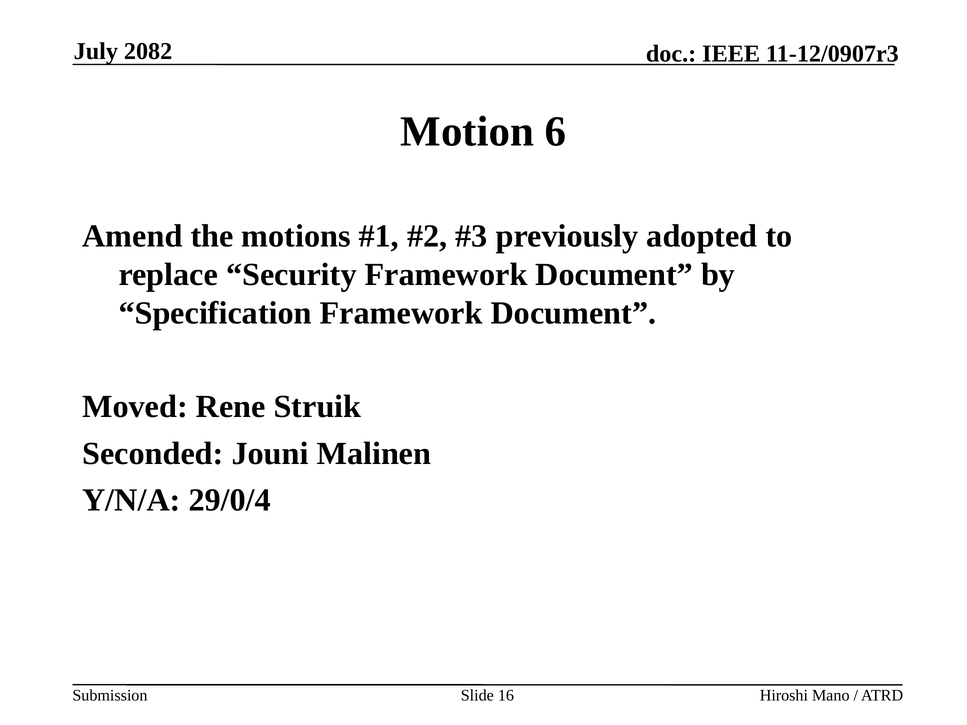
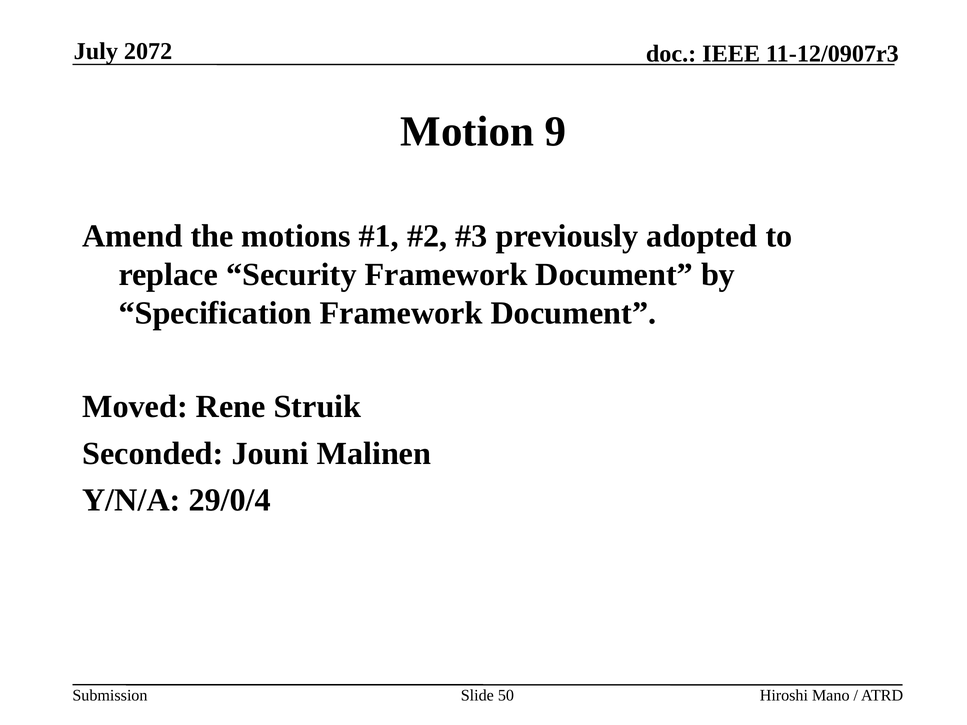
2082: 2082 -> 2072
6: 6 -> 9
16: 16 -> 50
